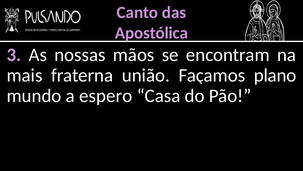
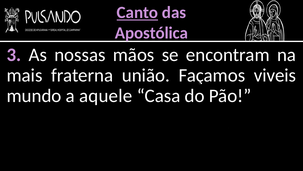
Canto underline: none -> present
plano: plano -> viveis
espero: espero -> aquele
